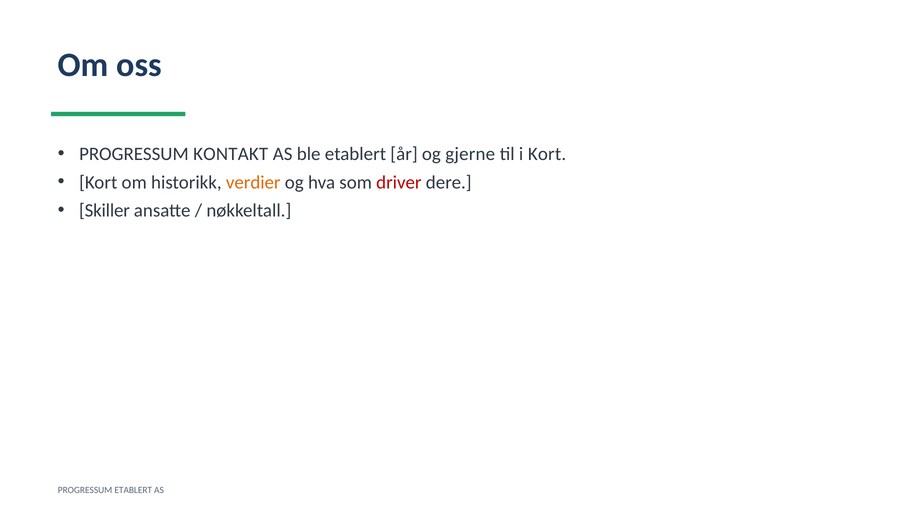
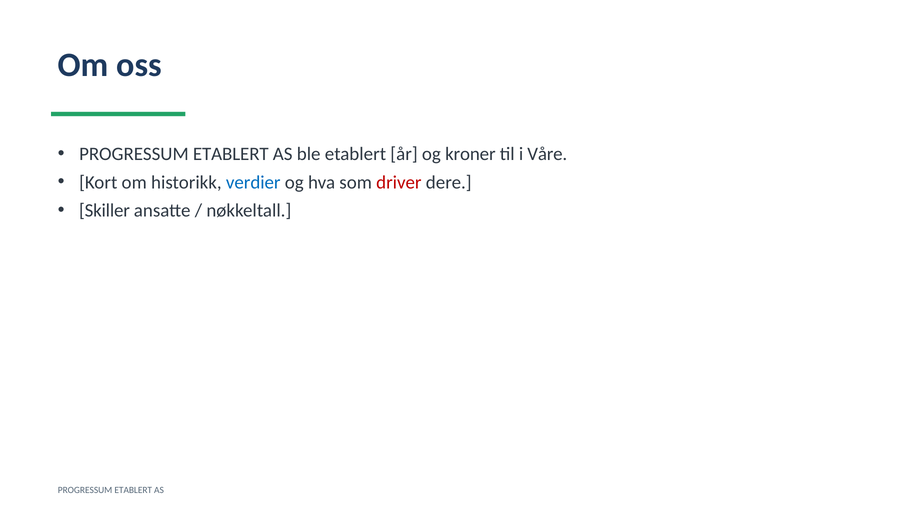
KONTAKT at (231, 154): KONTAKT -> ETABLERT
gjerne: gjerne -> kroner
i Kort: Kort -> Våre
verdier colour: orange -> blue
